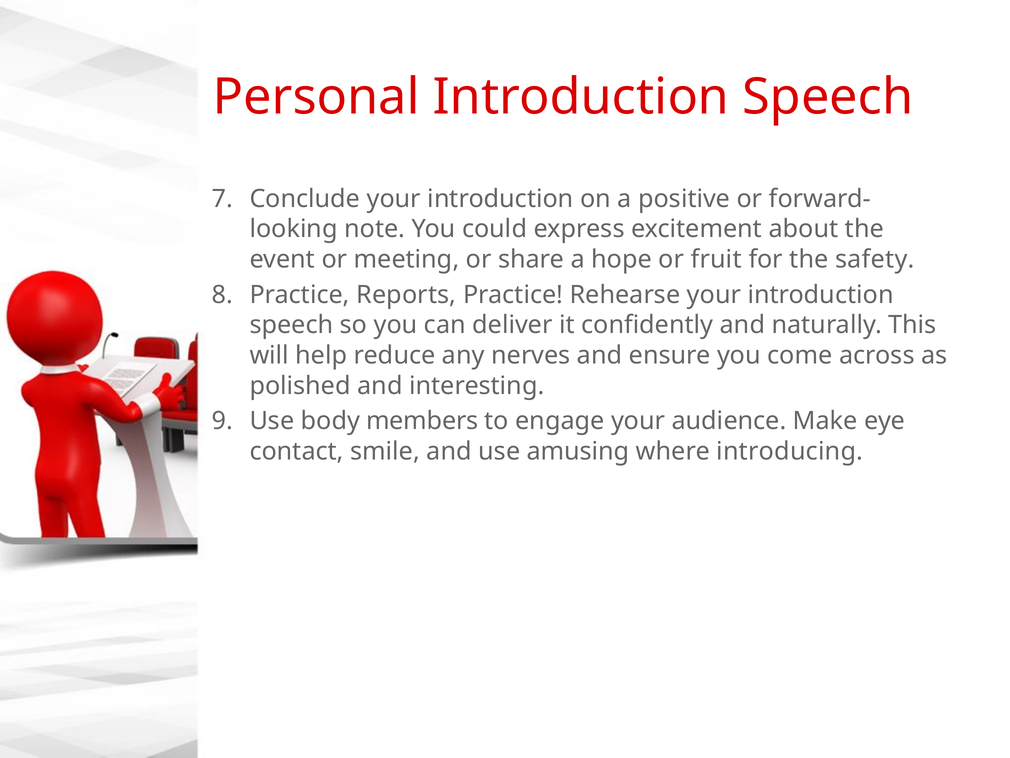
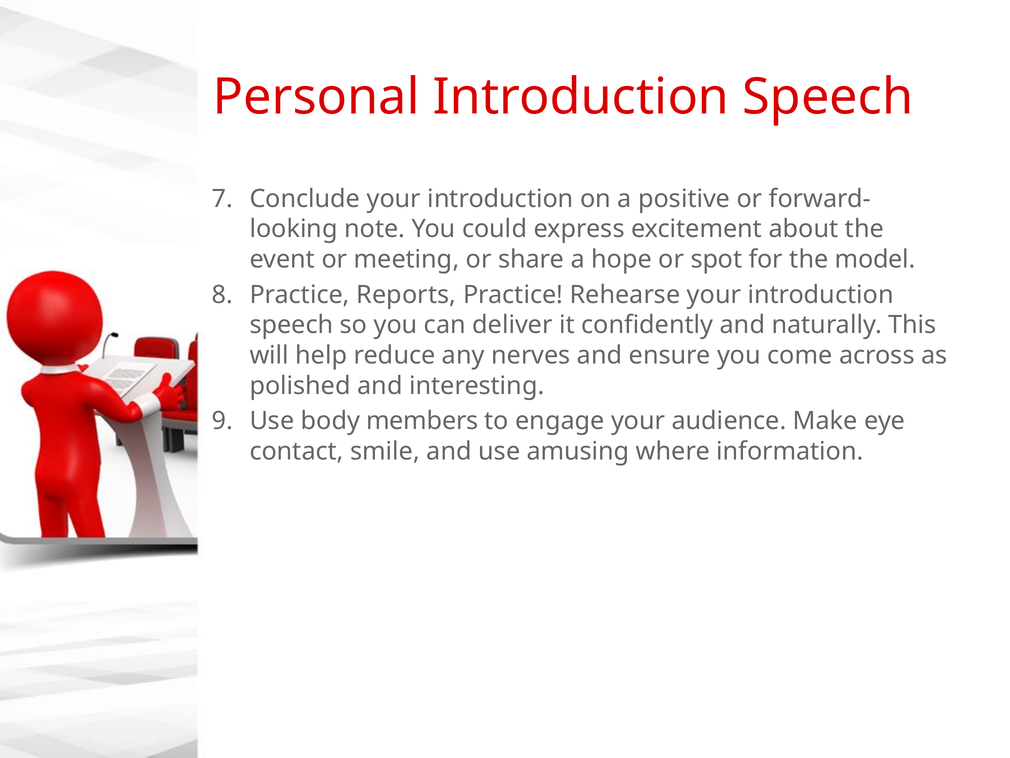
fruit: fruit -> spot
safety: safety -> model
introducing: introducing -> information
